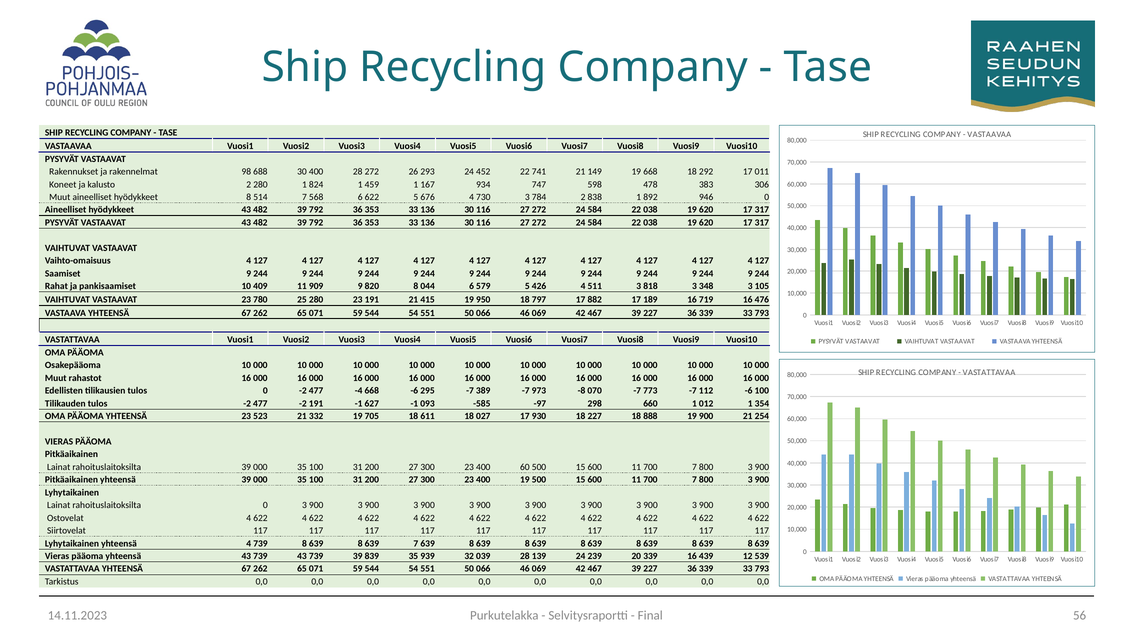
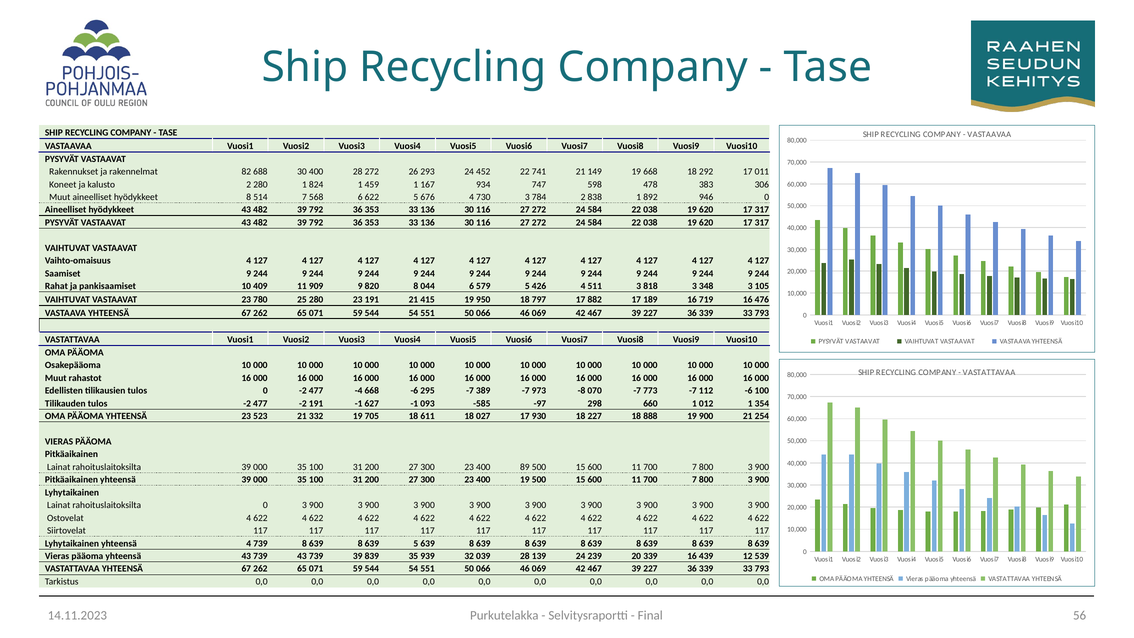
98: 98 -> 82
60: 60 -> 89
639 7: 7 -> 5
